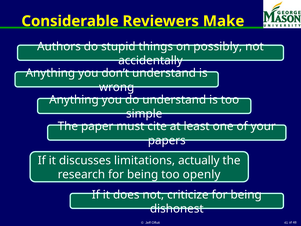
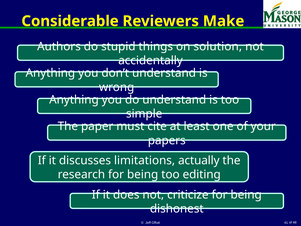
possibly: possibly -> solution
openly: openly -> editing
